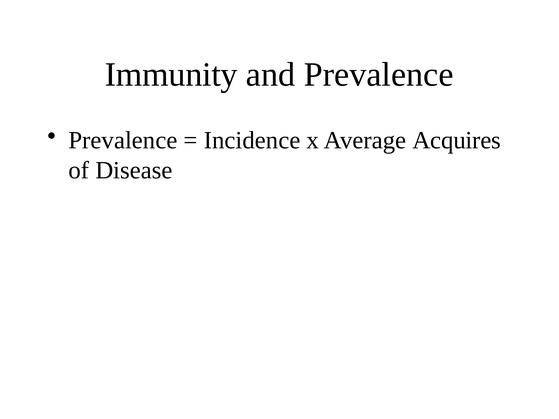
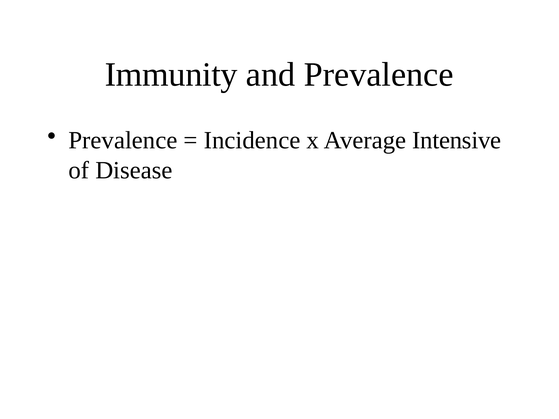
Acquires: Acquires -> Intensive
